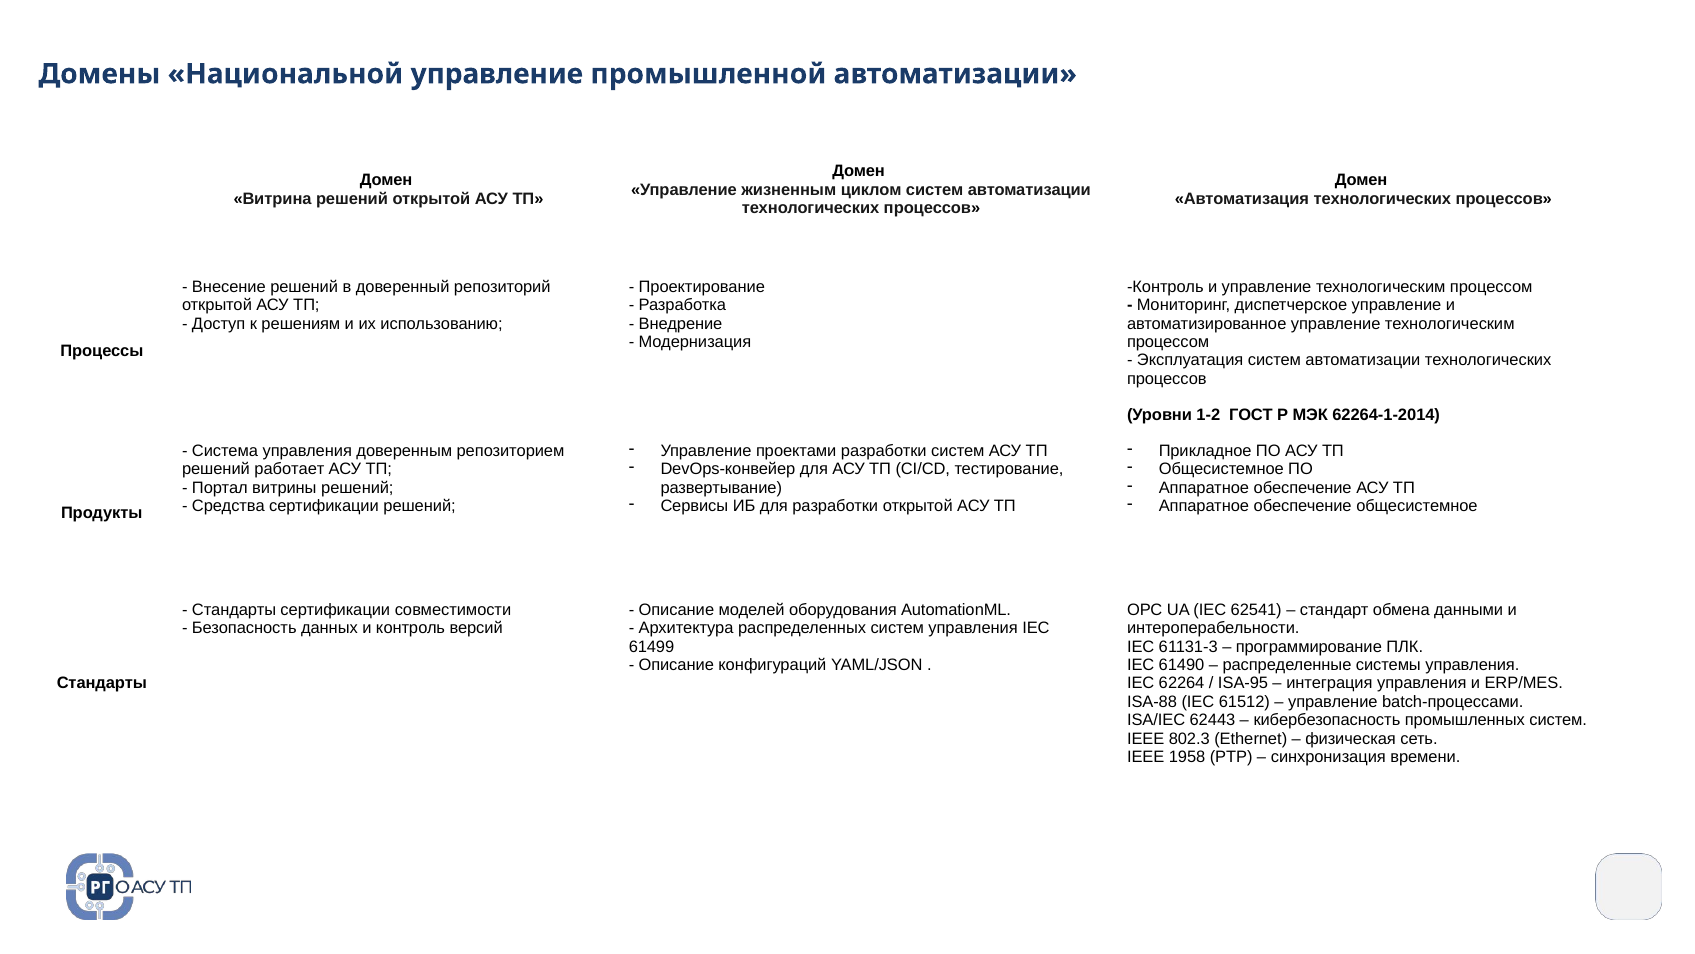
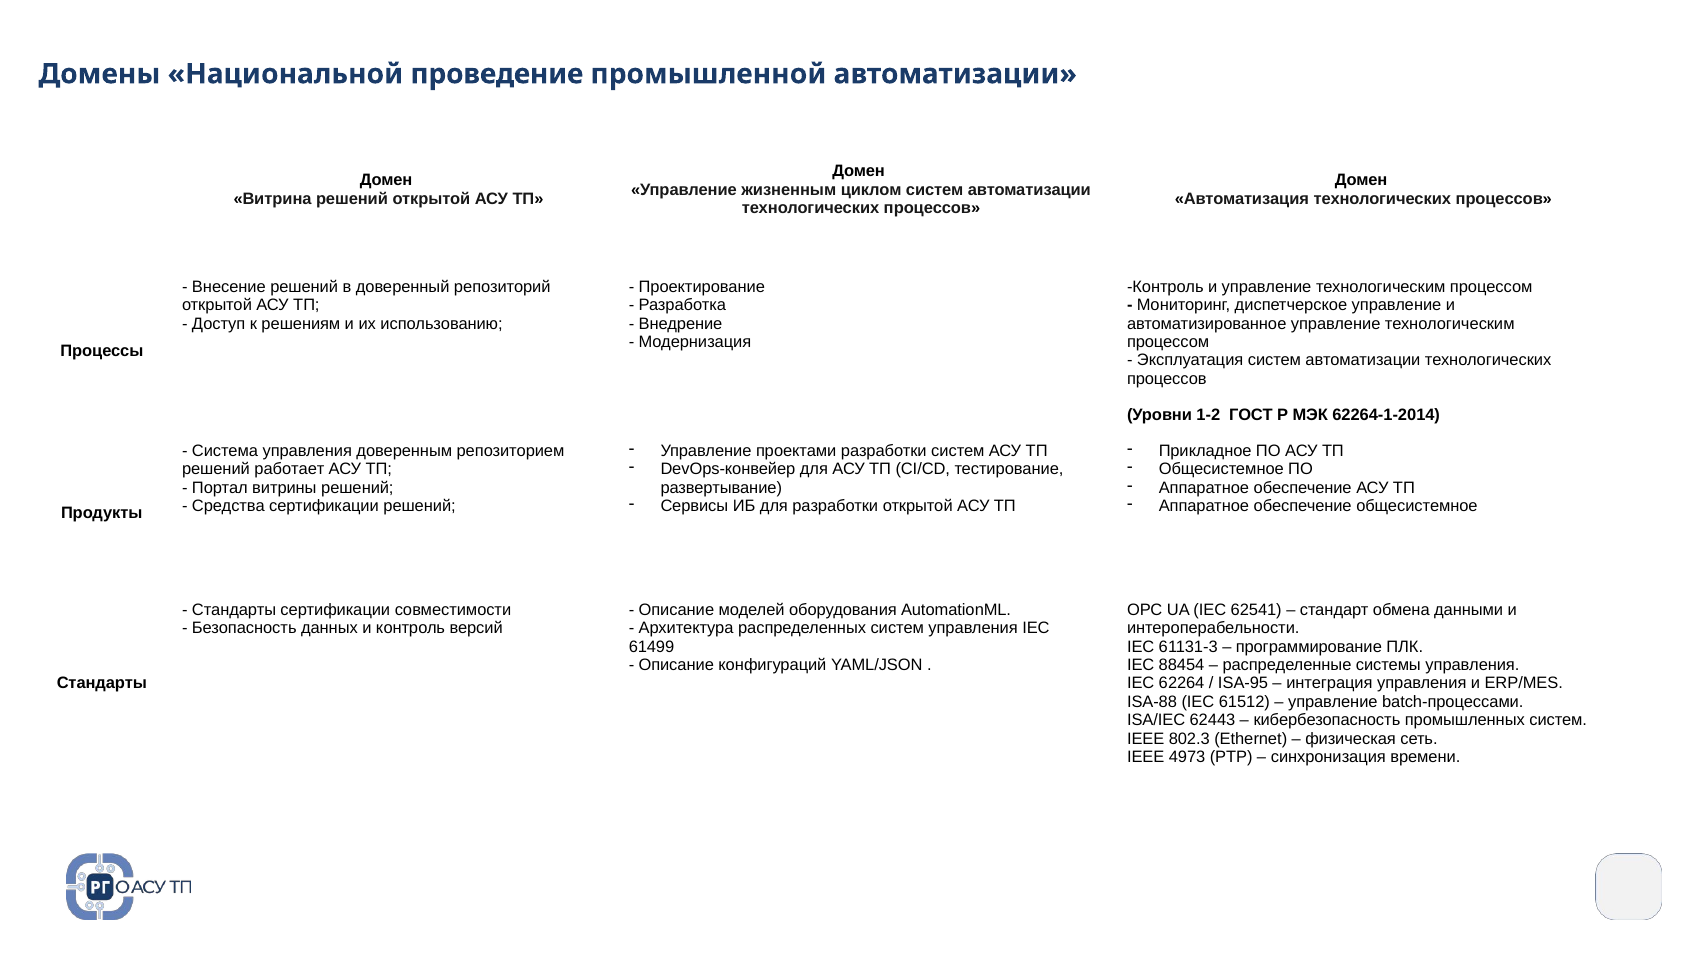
Национальной управление: управление -> проведение
61490: 61490 -> 88454
1958: 1958 -> 4973
